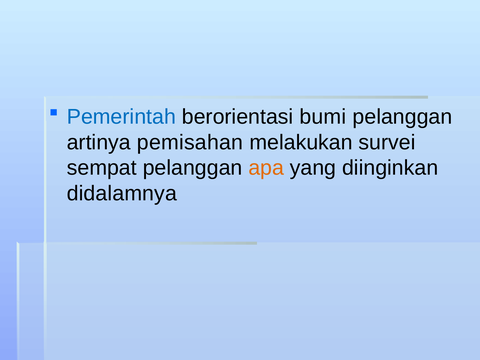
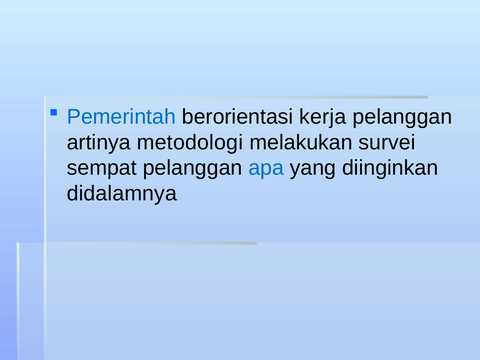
bumi: bumi -> kerja
pemisahan: pemisahan -> metodologi
apa colour: orange -> blue
